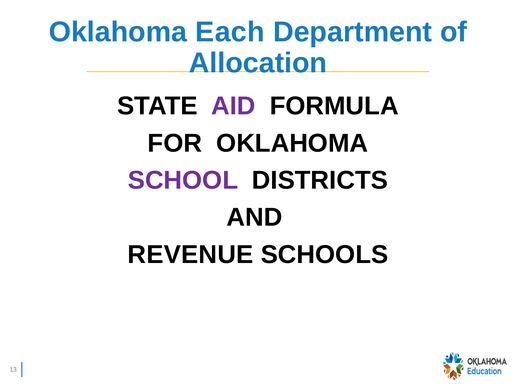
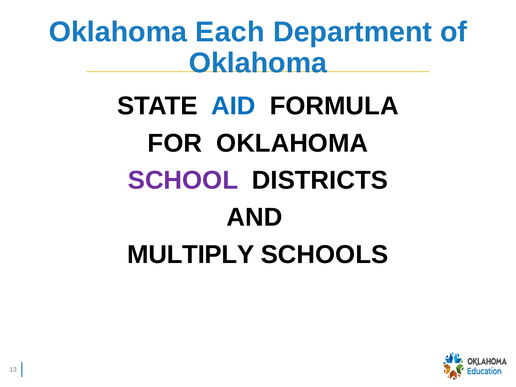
Allocation at (258, 63): Allocation -> Oklahoma
AID colour: purple -> blue
REVENUE: REVENUE -> MULTIPLY
